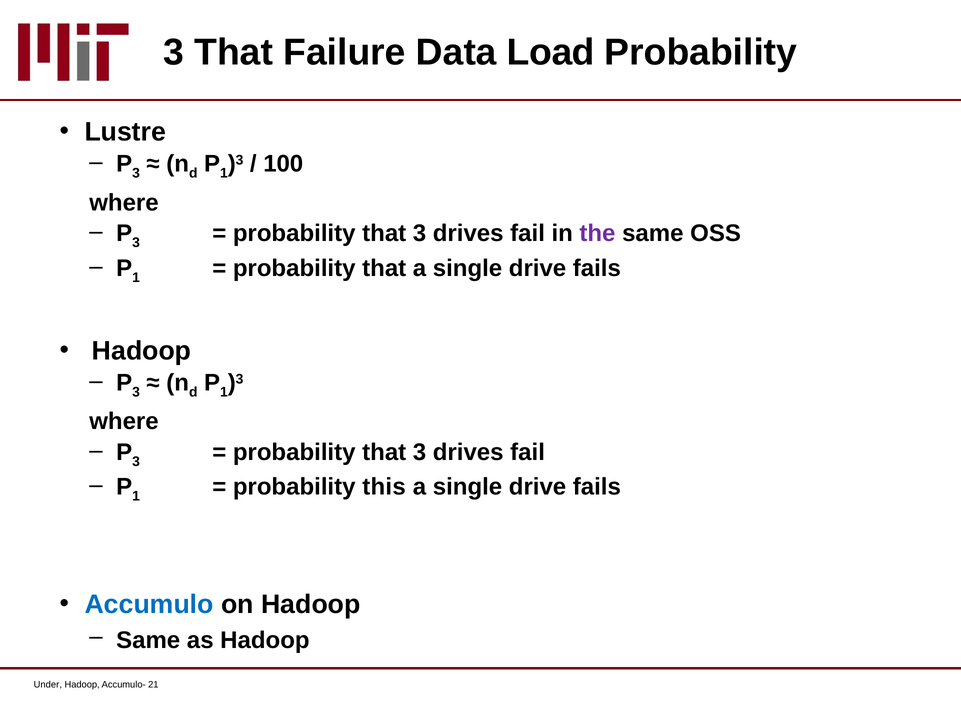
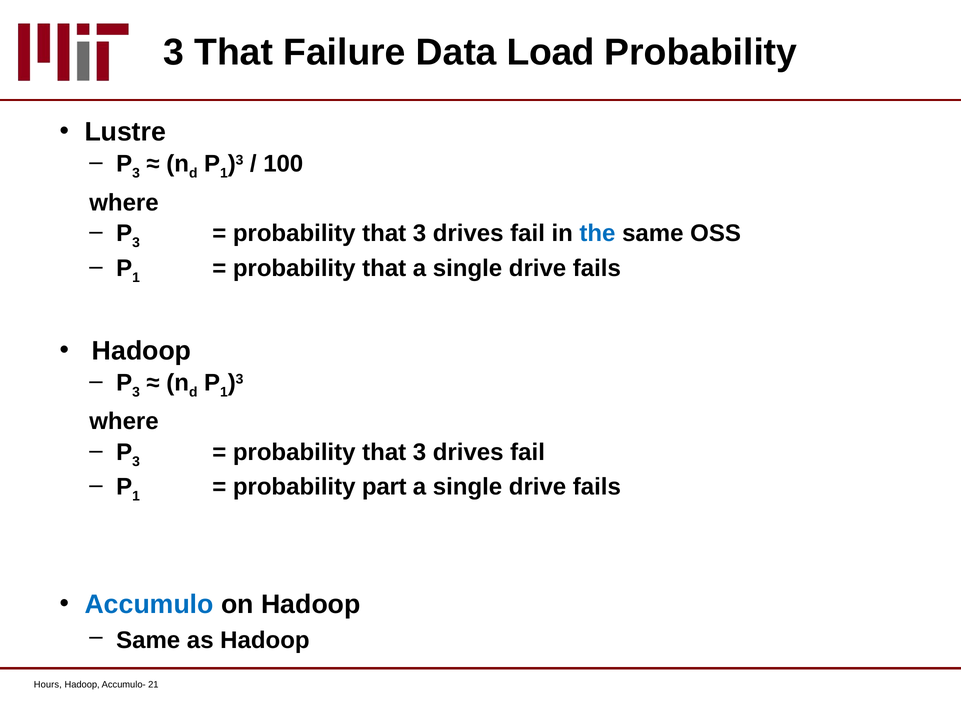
the colour: purple -> blue
this: this -> part
Under: Under -> Hours
